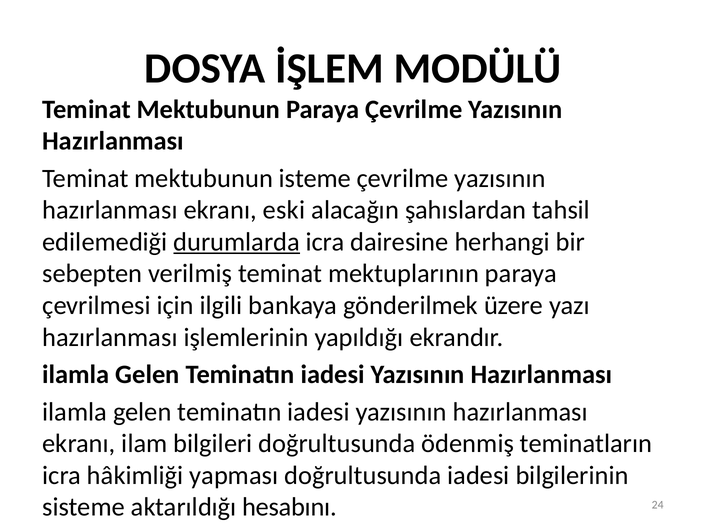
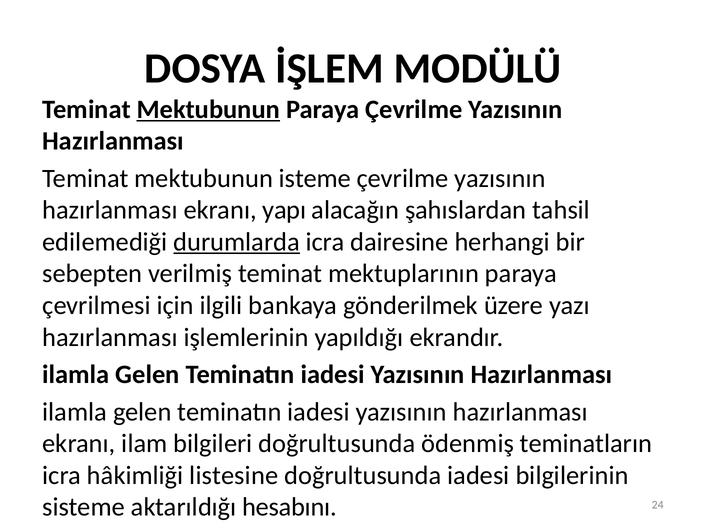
Mektubunun at (208, 110) underline: none -> present
eski: eski -> yapı
yapması: yapması -> listesine
